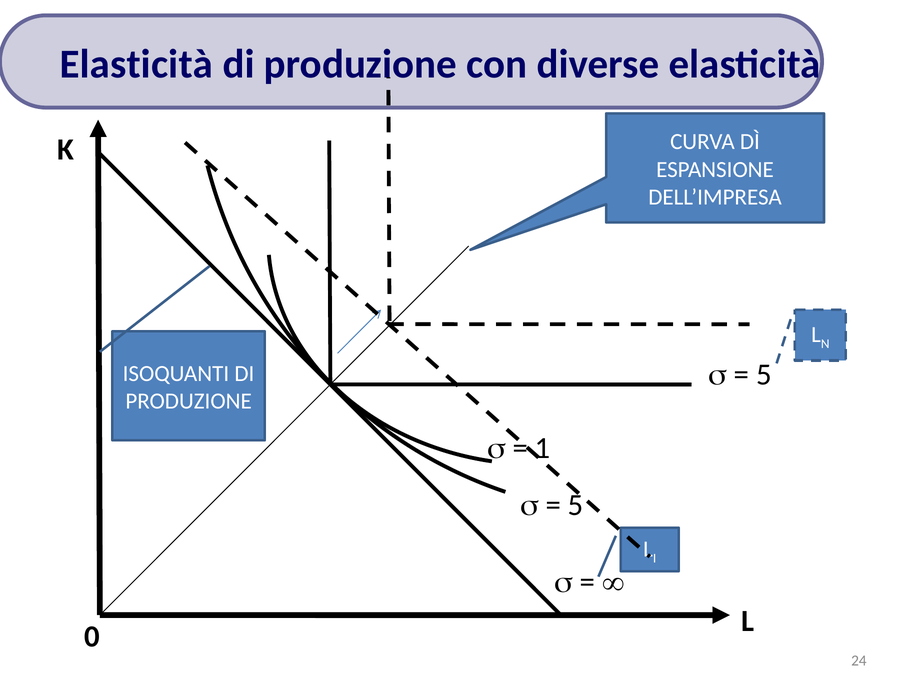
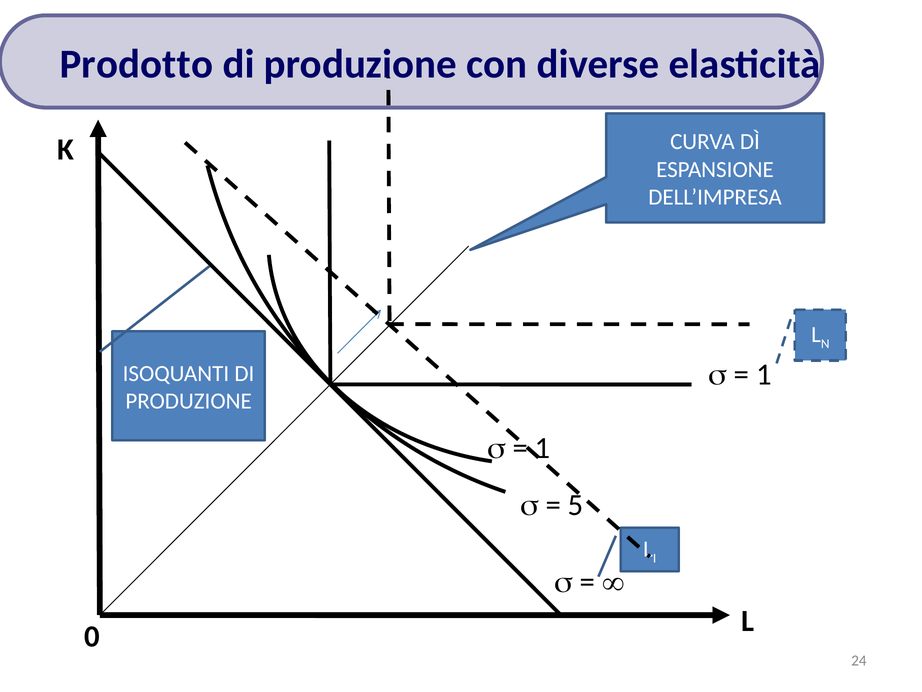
Elasticità at (136, 64): Elasticità -> Prodotto
5 at (764, 374): 5 -> 1
